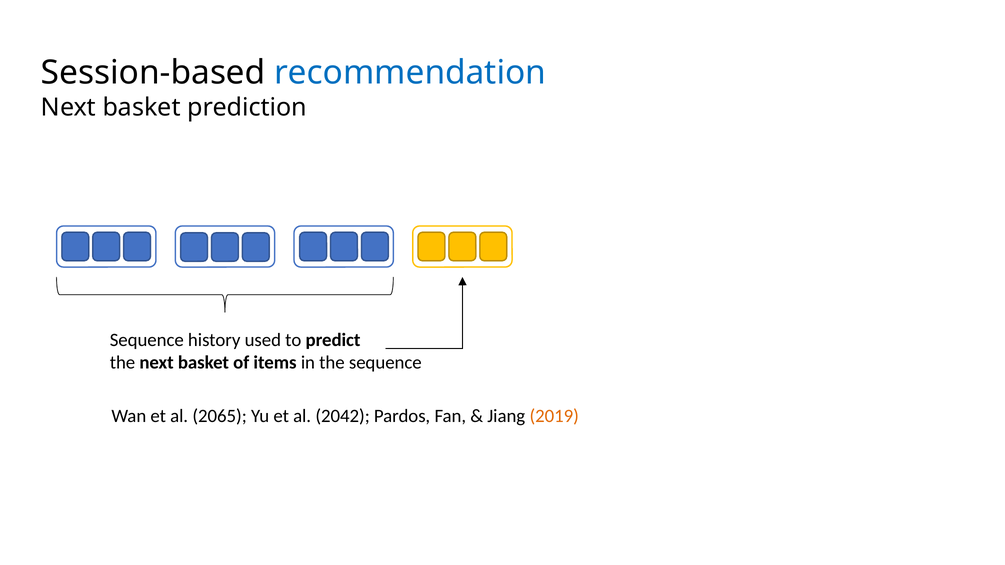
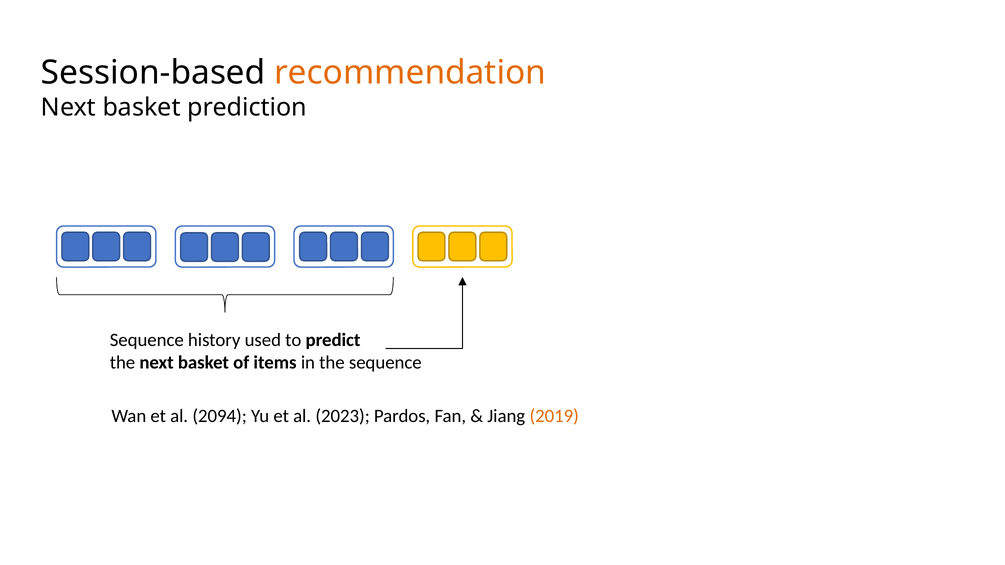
recommendation colour: blue -> orange
2065: 2065 -> 2094
2042: 2042 -> 2023
